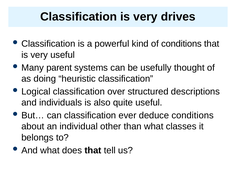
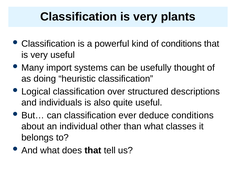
drives: drives -> plants
parent: parent -> import
